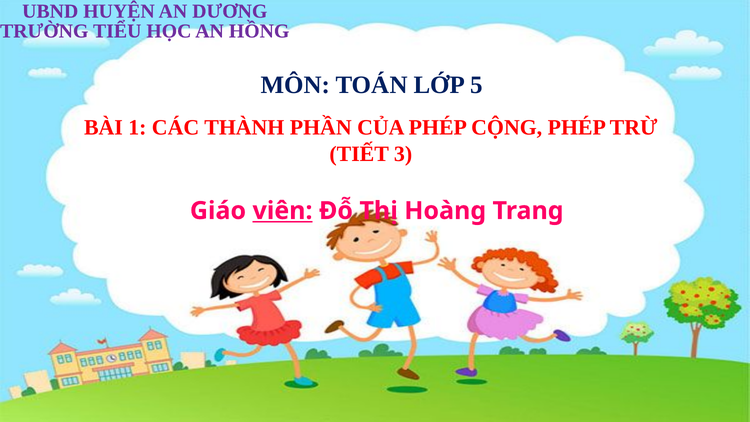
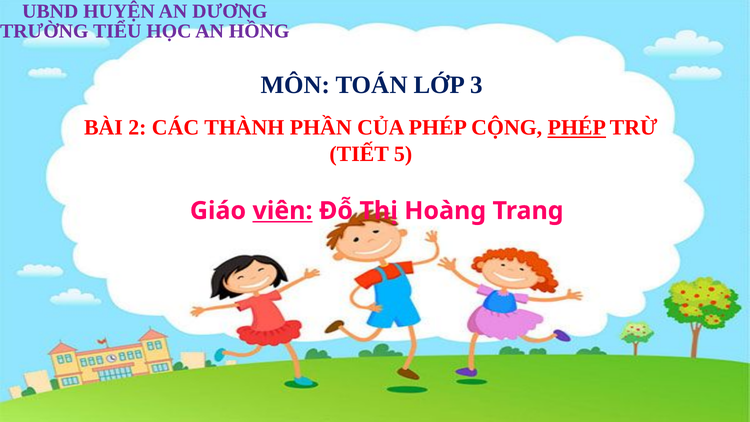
5: 5 -> 3
1: 1 -> 2
PHÉP at (577, 128) underline: none -> present
3: 3 -> 5
